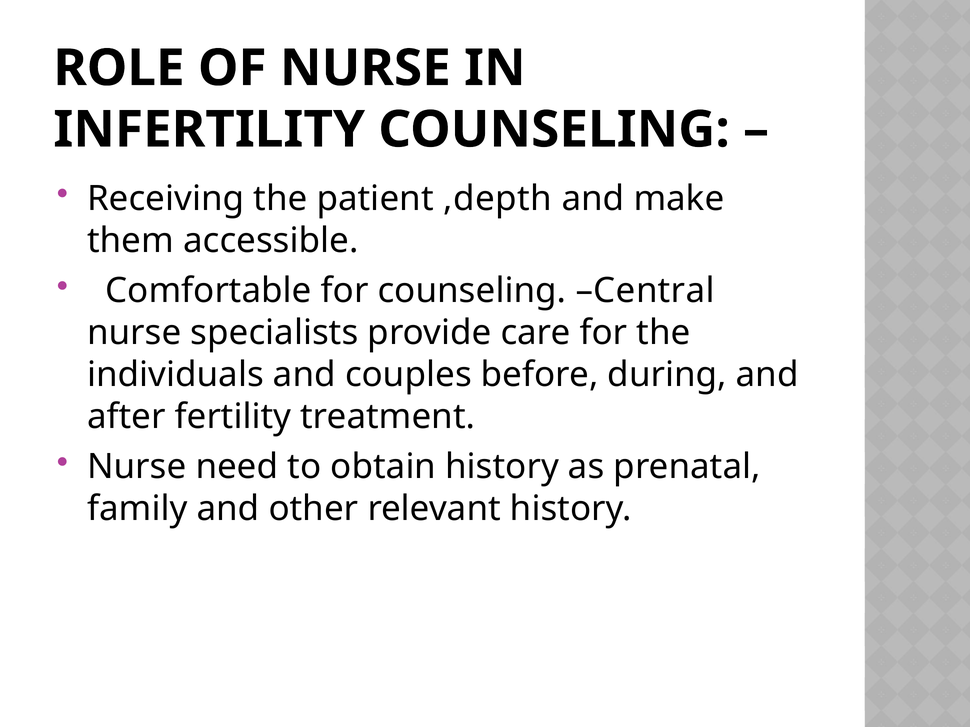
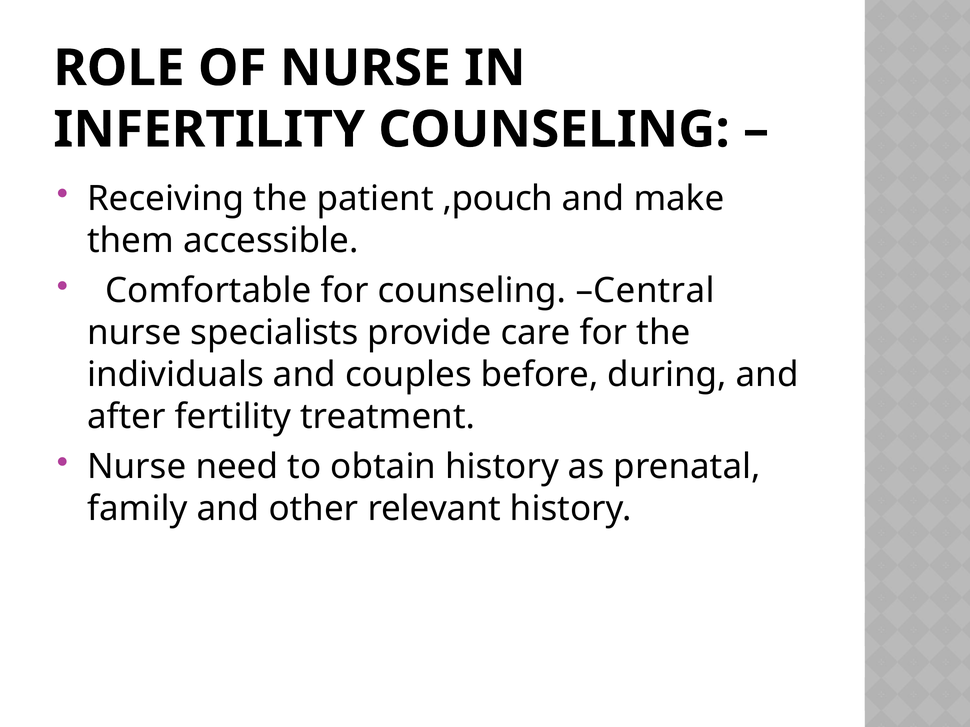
,depth: ,depth -> ,pouch
